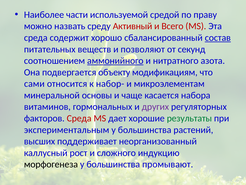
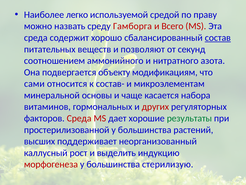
части: части -> легко
Активный: Активный -> Гамборга
аммонийного underline: present -> none
набор-: набор- -> состав-
других colour: purple -> red
экспериментальным: экспериментальным -> простерилизованной
сложного: сложного -> выделить
морфогенеза colour: black -> red
промывают: промывают -> стерилизую
